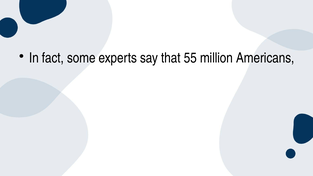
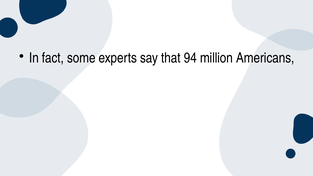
55: 55 -> 94
